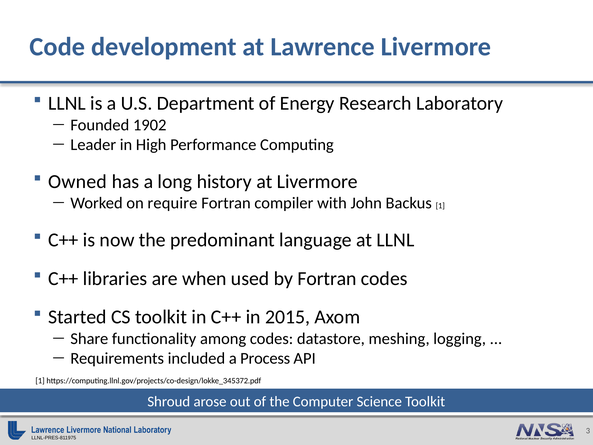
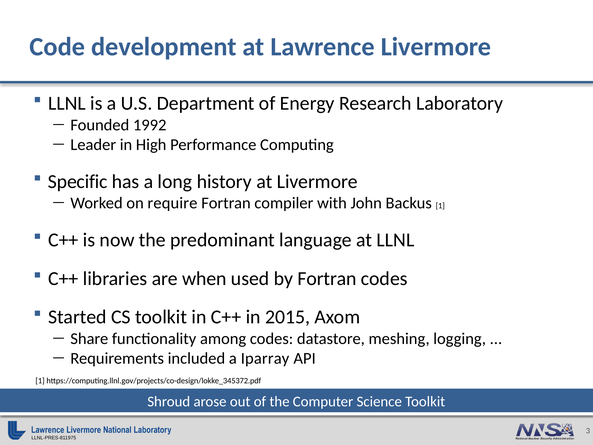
1902: 1902 -> 1992
Owned: Owned -> Specific
Process: Process -> Iparray
